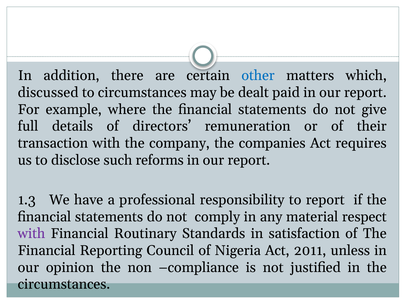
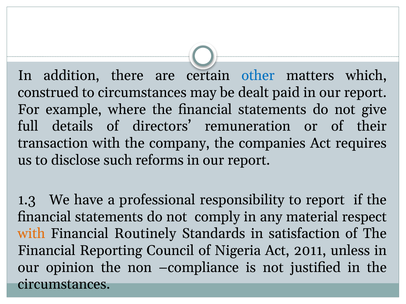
discussed: discussed -> construed
with at (31, 234) colour: purple -> orange
Routinary: Routinary -> Routinely
